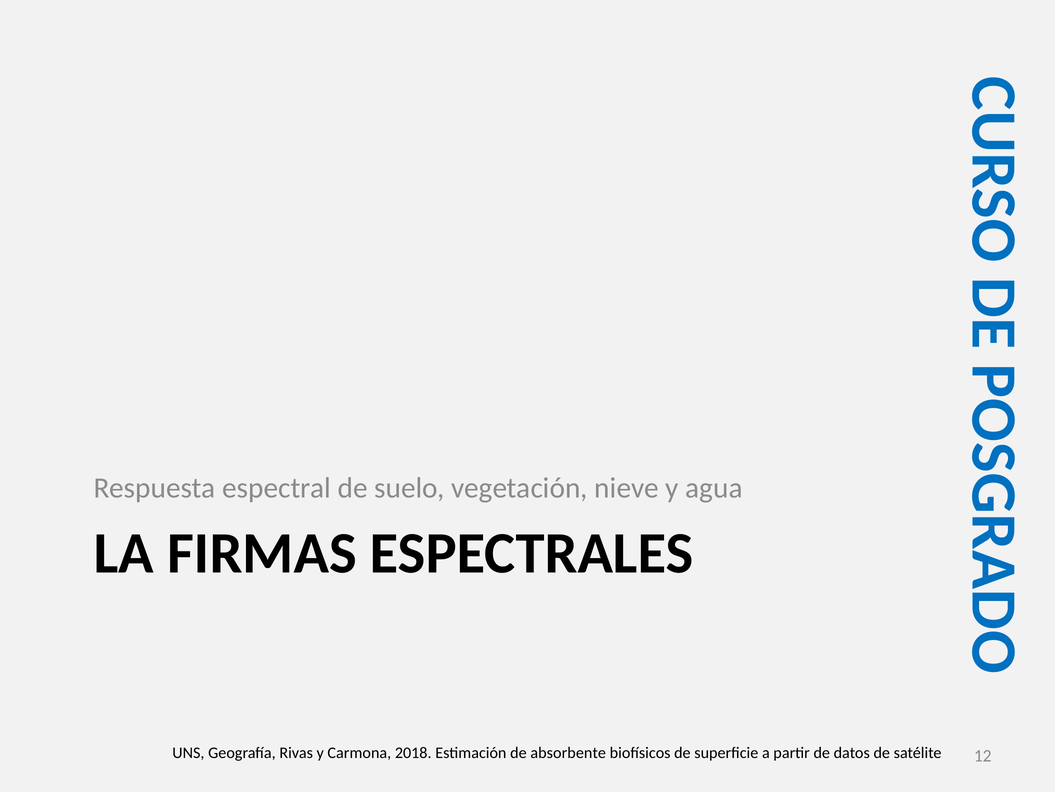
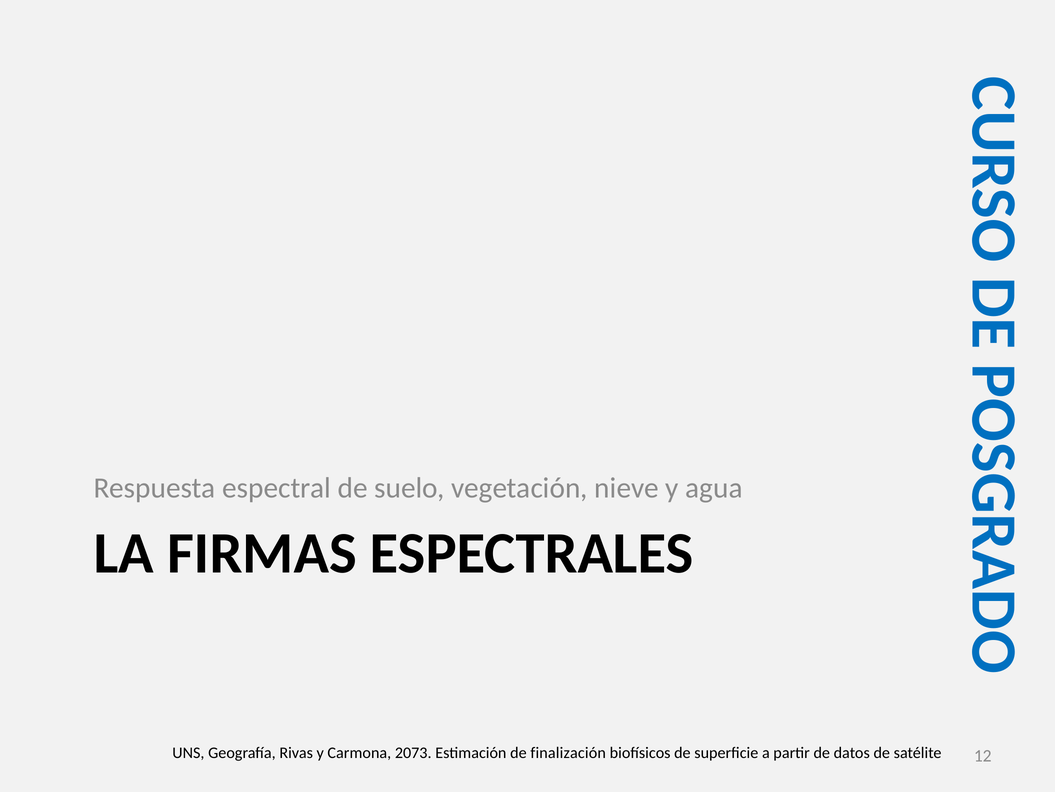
2018: 2018 -> 2073
absorbente: absorbente -> finalización
